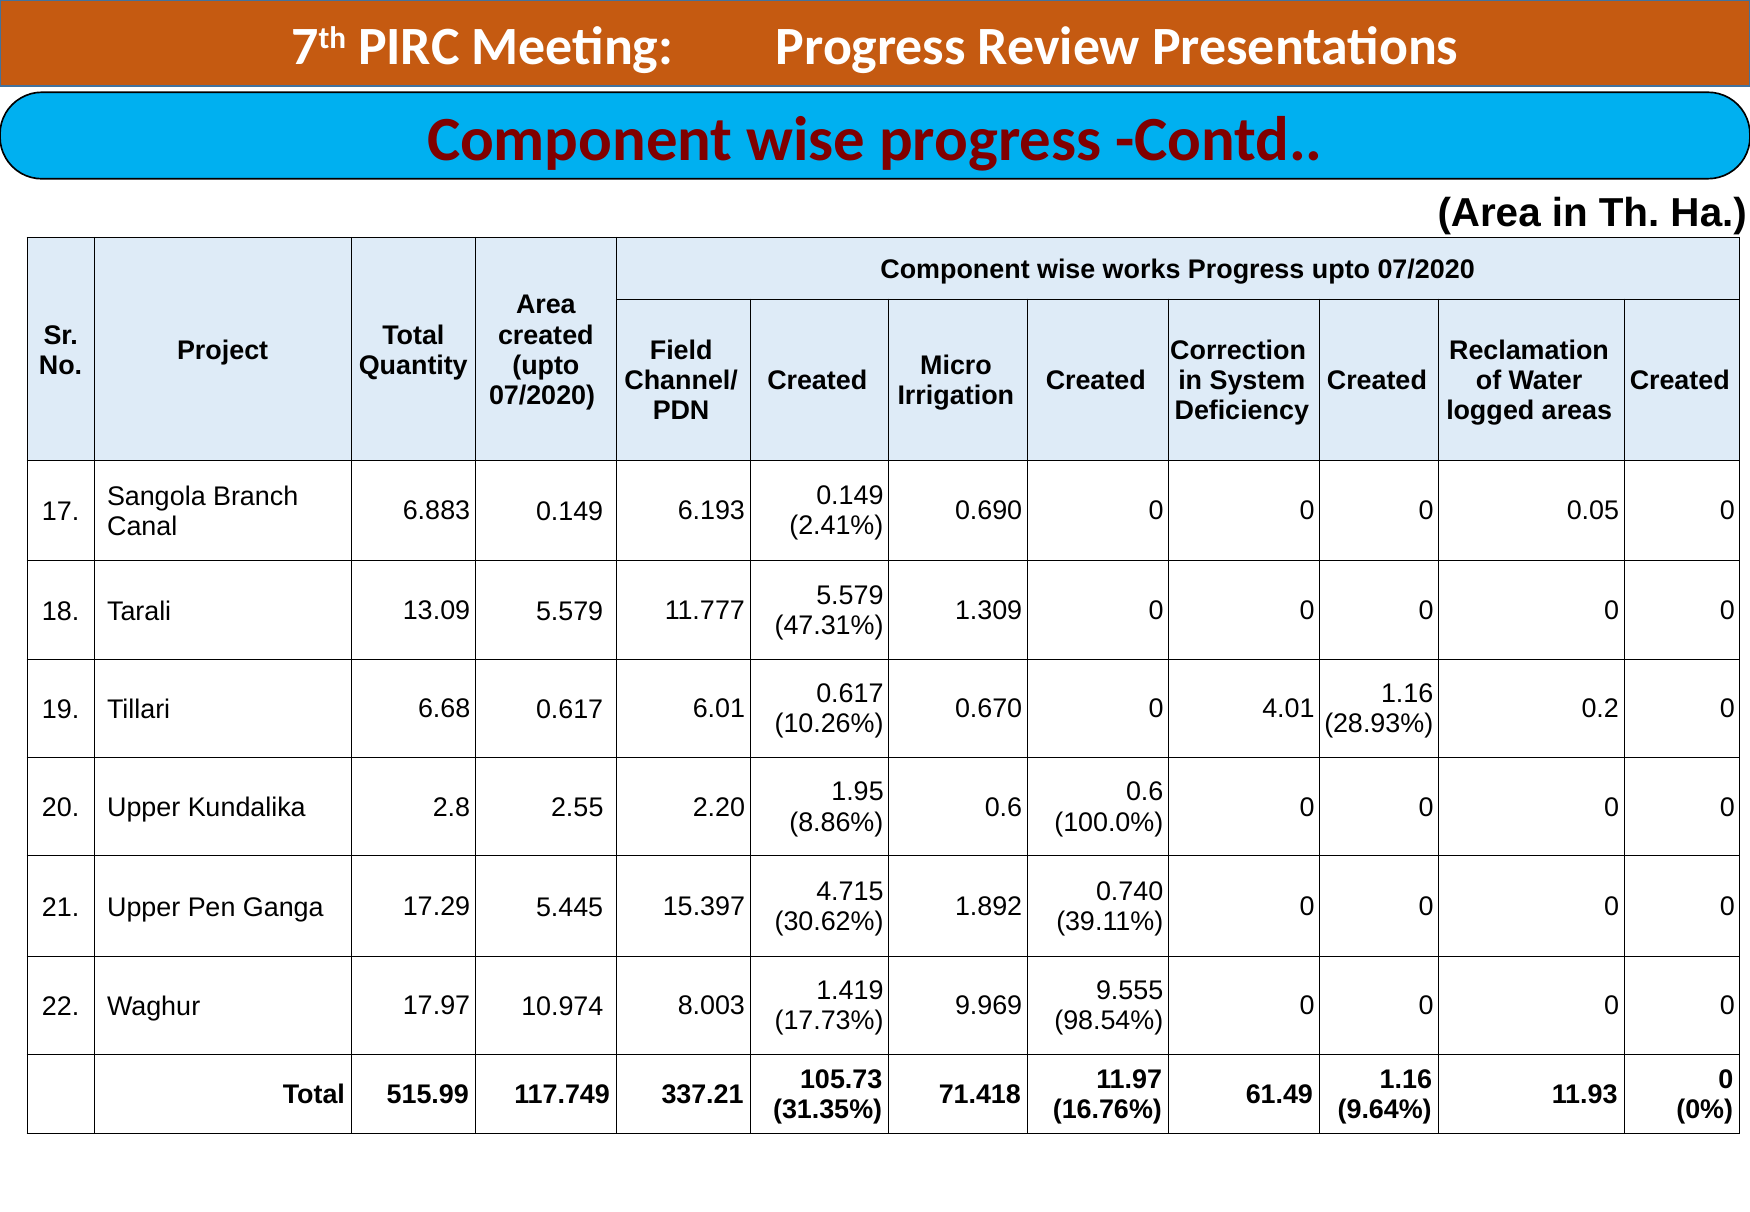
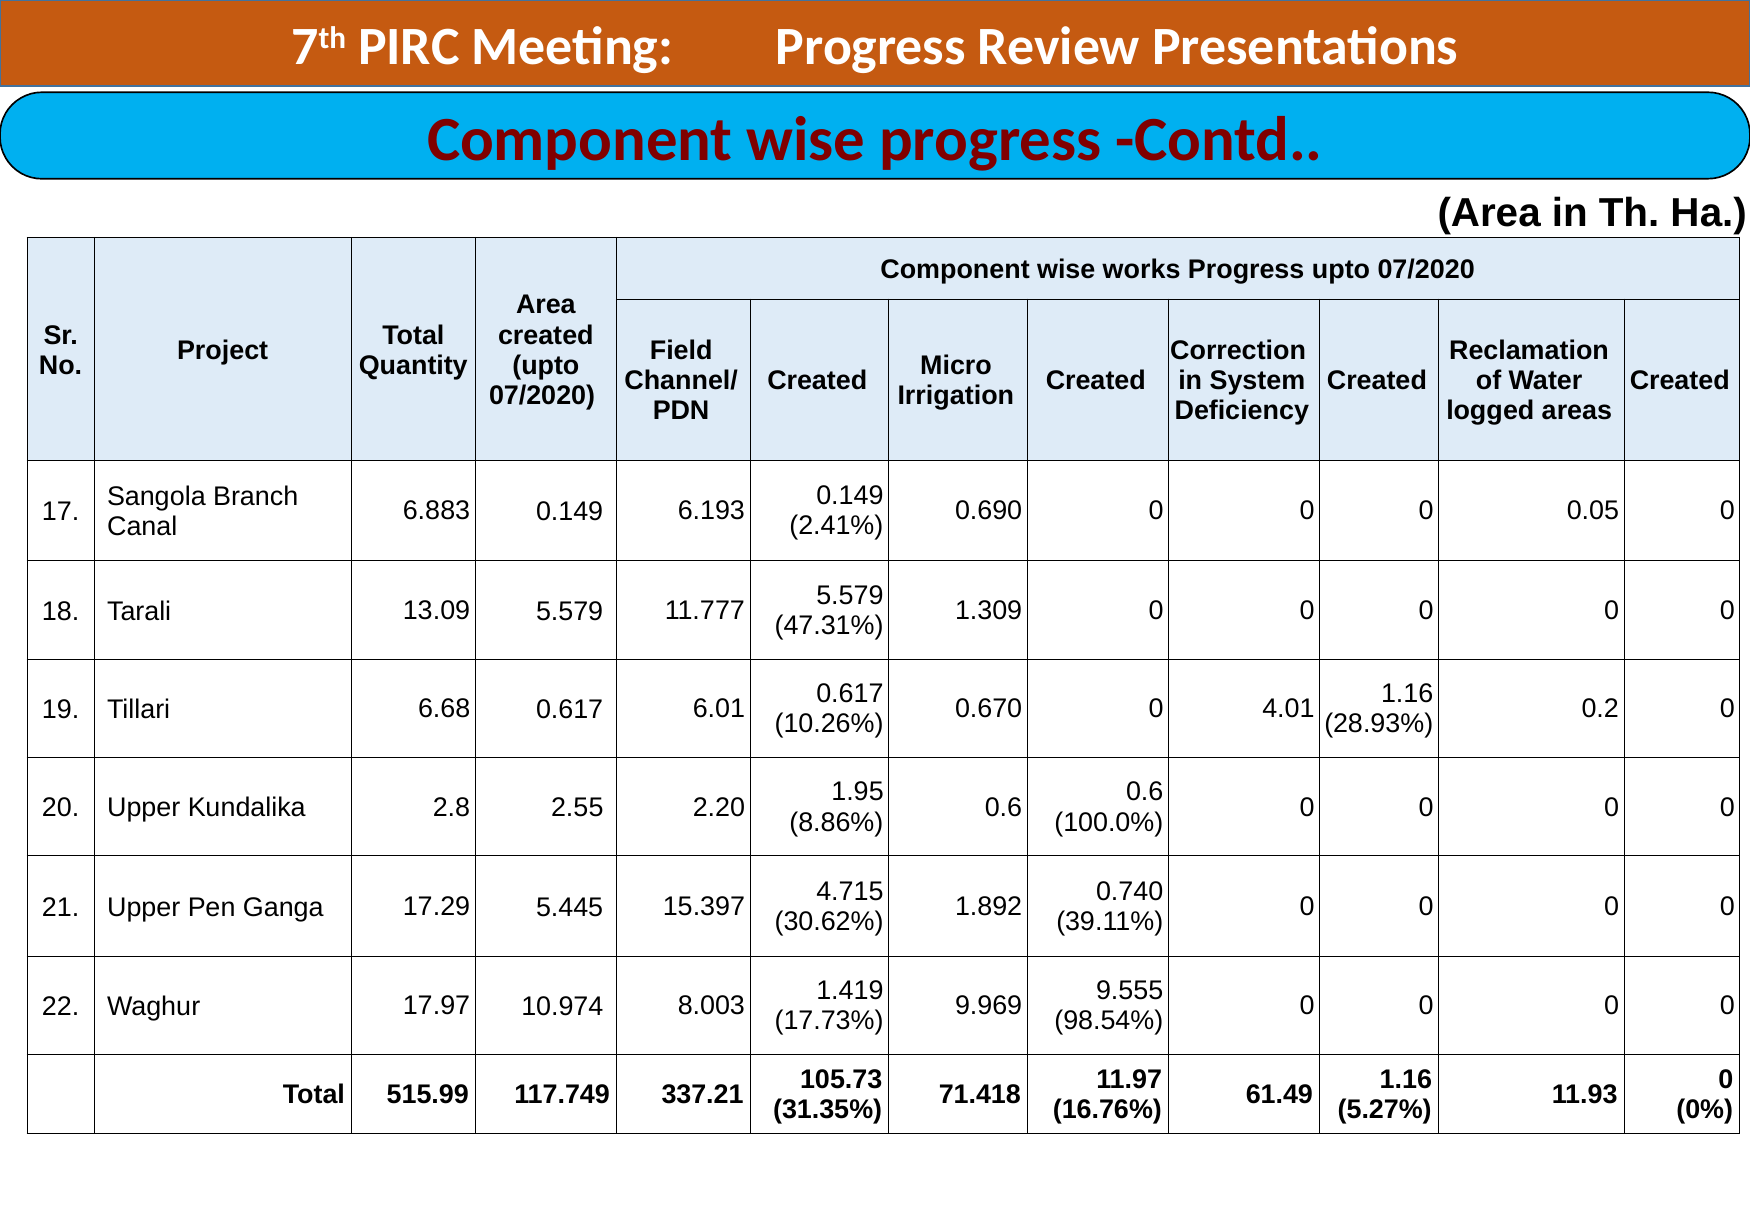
9.64%: 9.64% -> 5.27%
